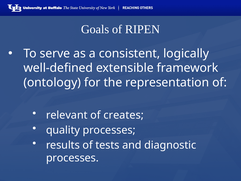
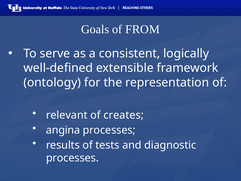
RIPEN: RIPEN -> FROM
quality: quality -> angina
